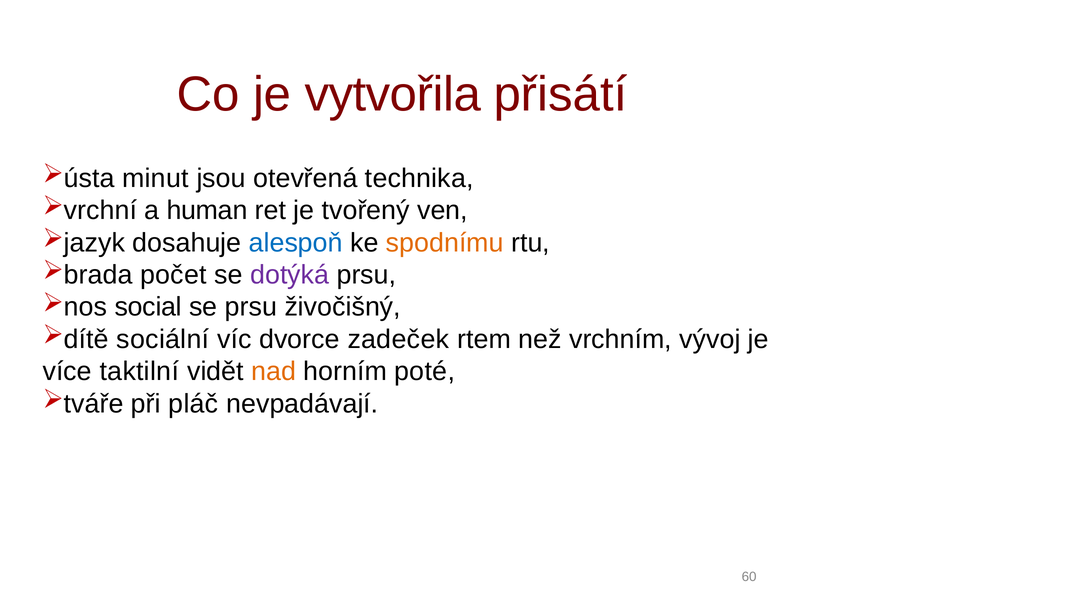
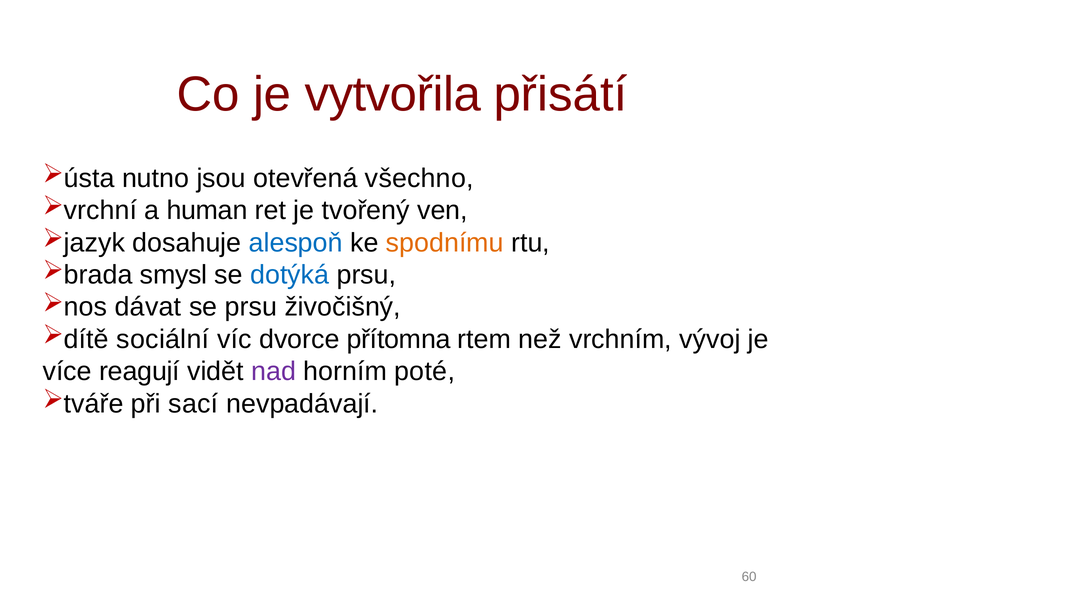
minut: minut -> nutno
technika: technika -> všechno
počet: počet -> smysl
dotýká colour: purple -> blue
social: social -> dávat
zadeček: zadeček -> přítomna
taktilní: taktilní -> reagují
nad colour: orange -> purple
pláč: pláč -> sací
